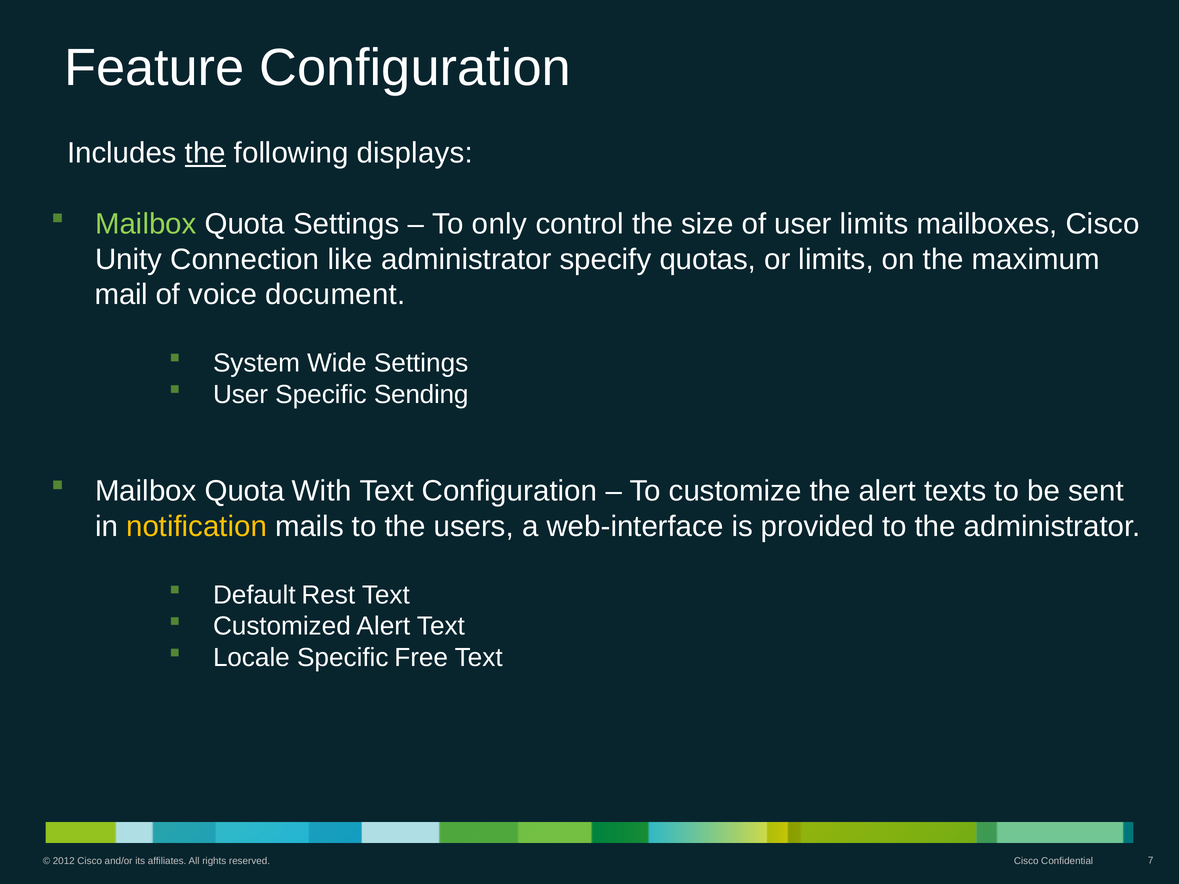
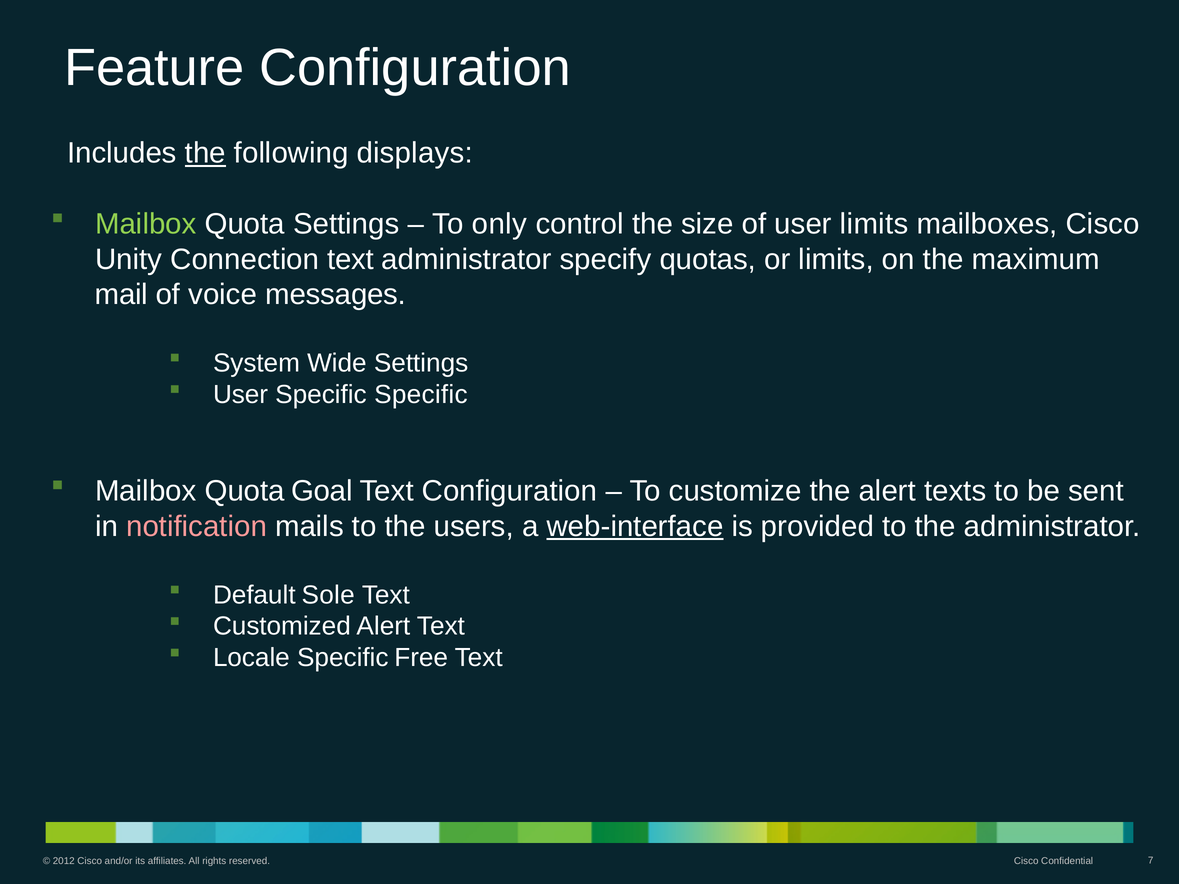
Connection like: like -> text
document: document -> messages
Specific Sending: Sending -> Specific
With: With -> Goal
notification colour: yellow -> pink
web-interface underline: none -> present
Rest: Rest -> Sole
